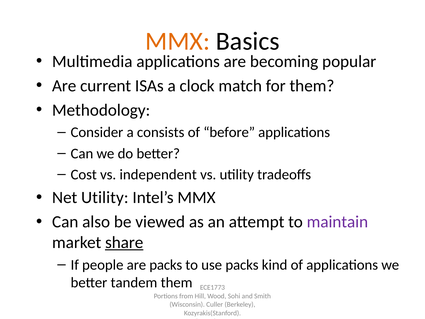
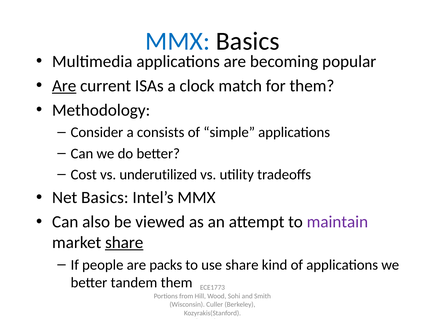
MMX at (178, 41) colour: orange -> blue
Are at (64, 86) underline: none -> present
before: before -> simple
independent: independent -> underutilized
Net Utility: Utility -> Basics
use packs: packs -> share
